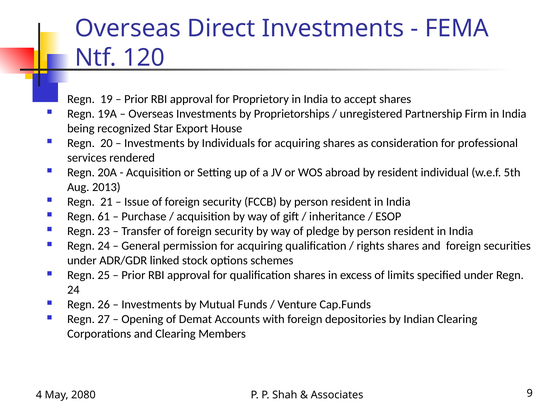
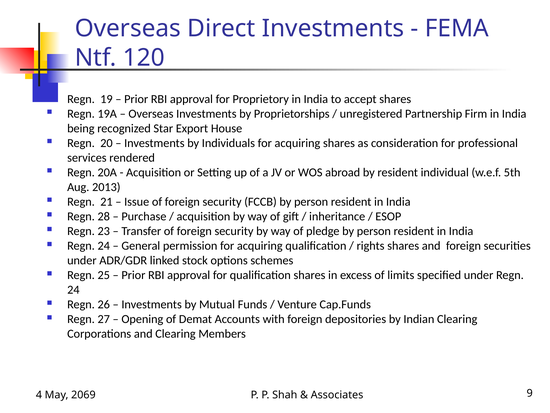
61: 61 -> 28
2080: 2080 -> 2069
